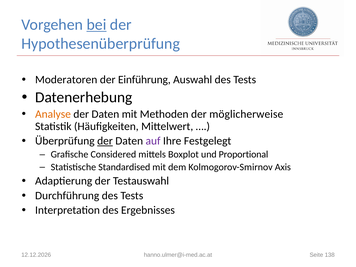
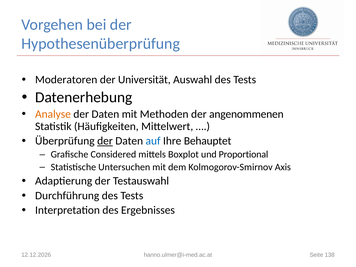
bei underline: present -> none
Einführung: Einführung -> Universität
möglicherweise: möglicherweise -> angenommenen
auf colour: purple -> blue
Festgelegt: Festgelegt -> Behauptet
Standardised: Standardised -> Untersuchen
